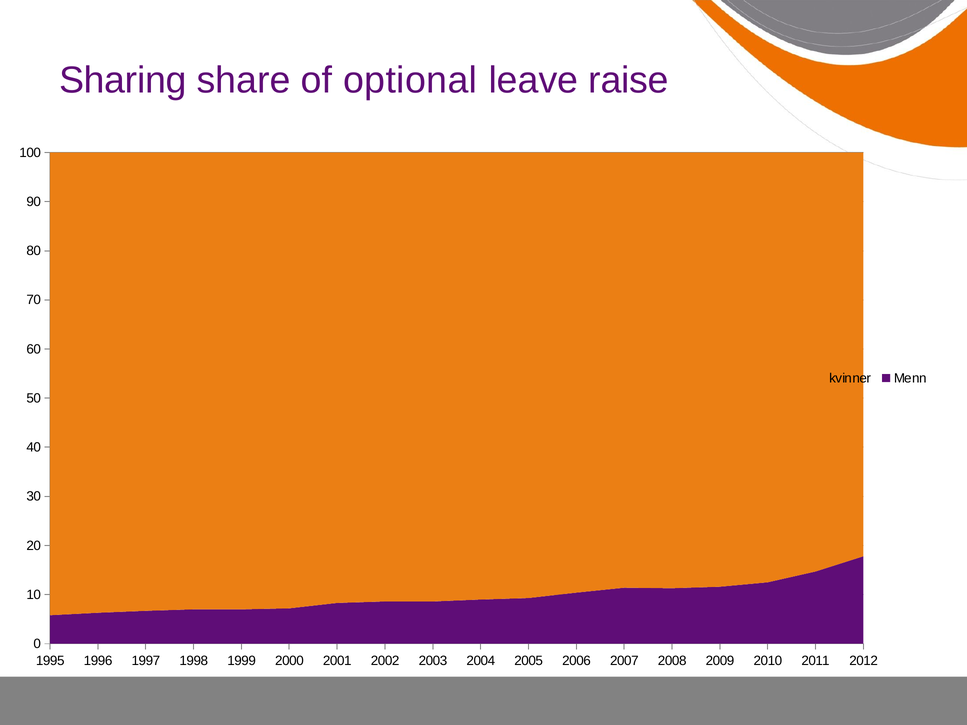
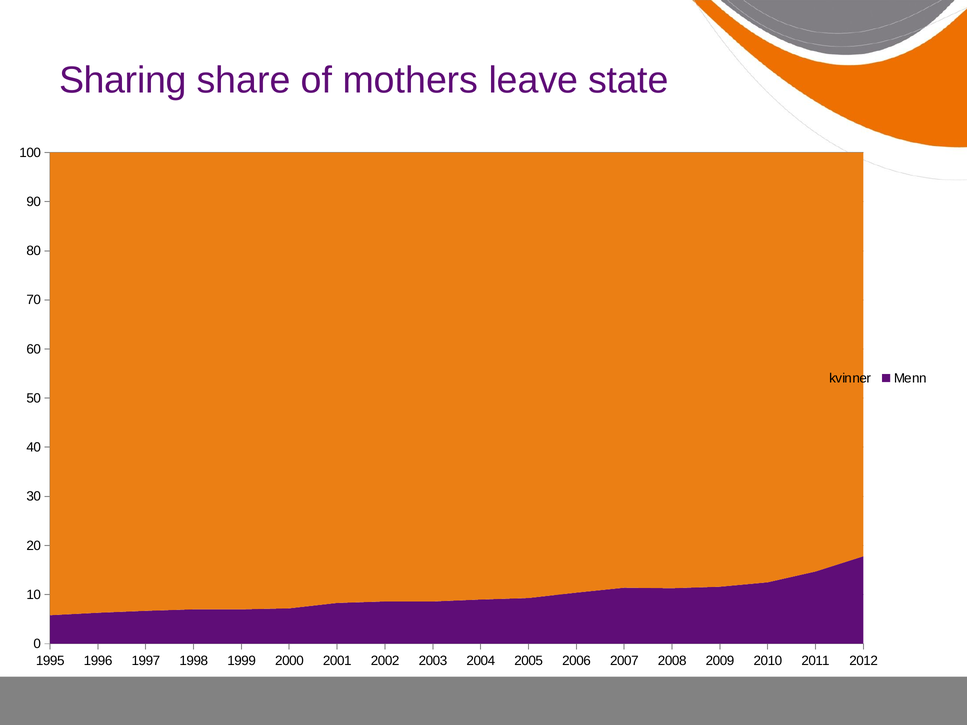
optional: optional -> mothers
raise: raise -> state
